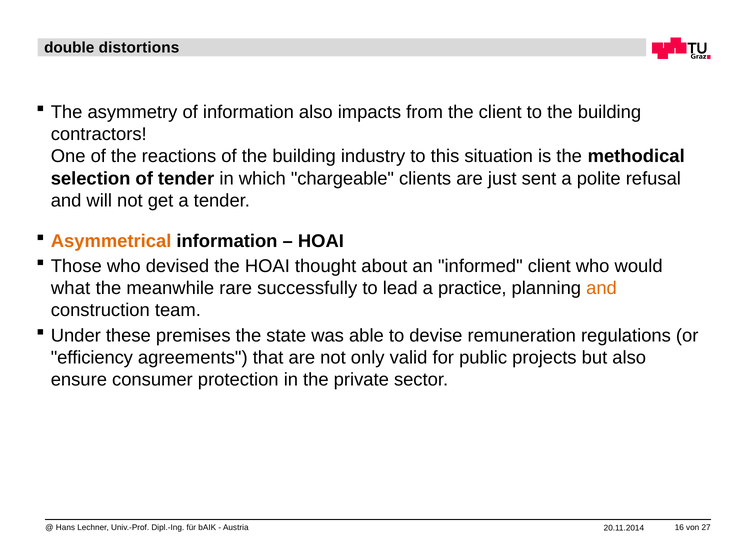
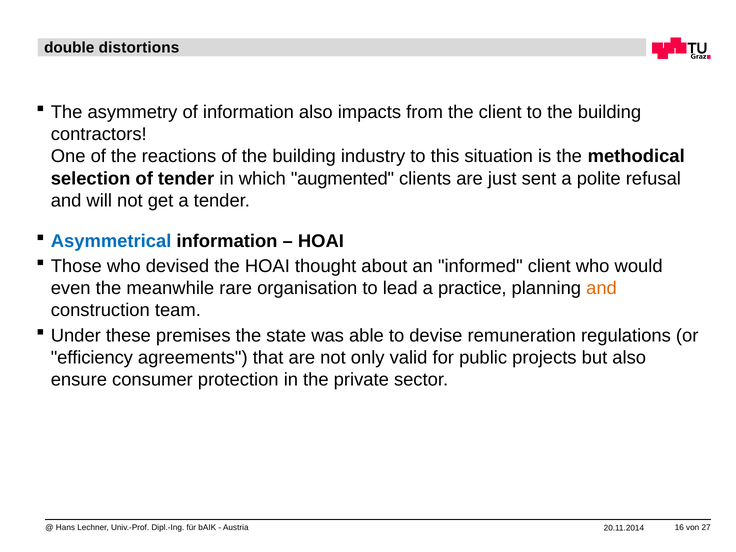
chargeable: chargeable -> augmented
Asymmetrical colour: orange -> blue
what: what -> even
successfully: successfully -> organisation
